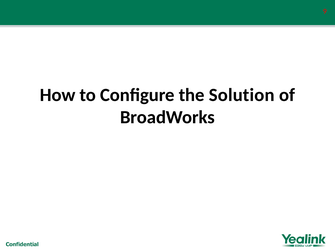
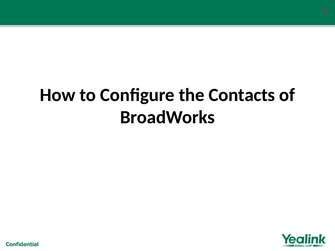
Solution: Solution -> Contacts
